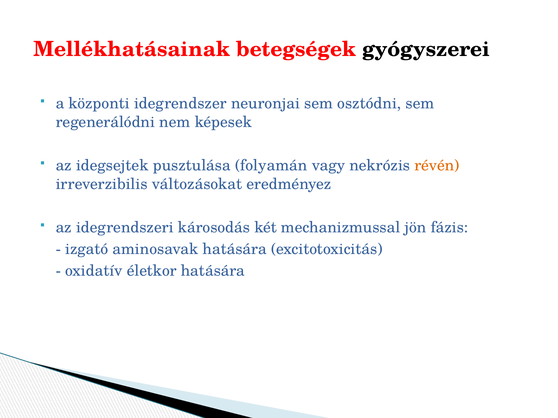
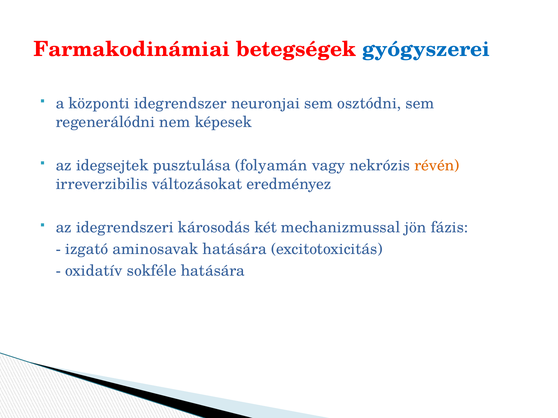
Mellékhatásainak: Mellékhatásainak -> Farmakodinámiai
gyógyszerei colour: black -> blue
életkor: életkor -> sokféle
